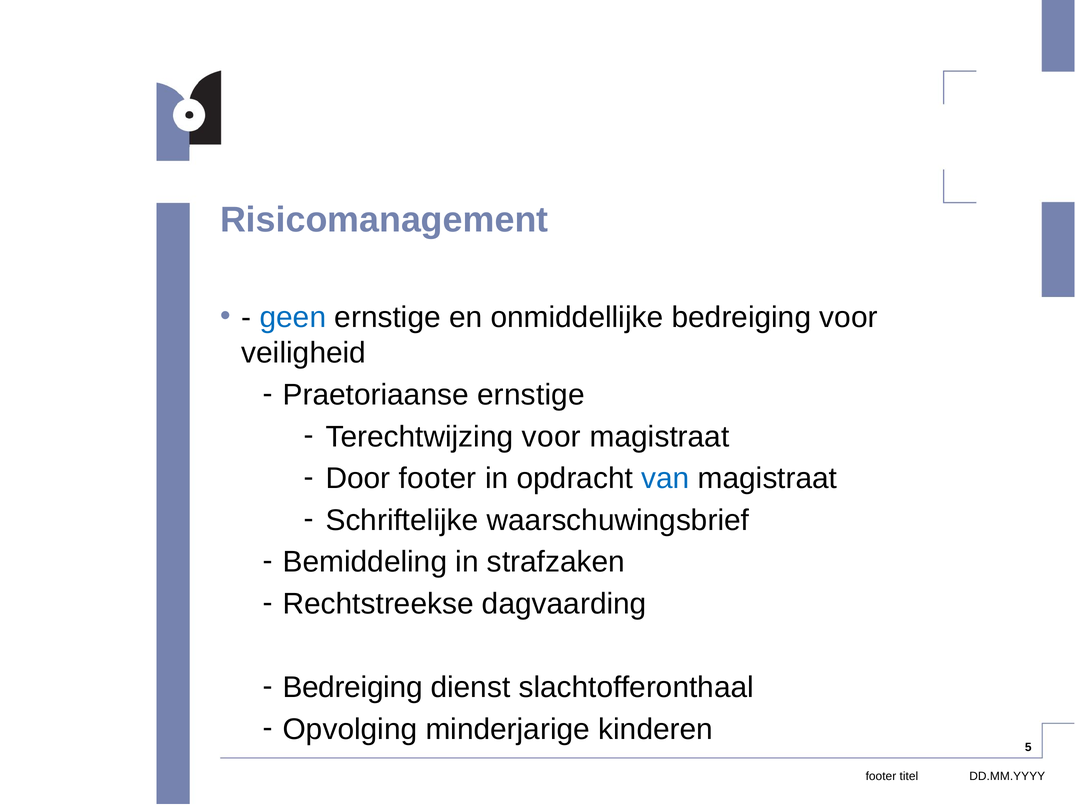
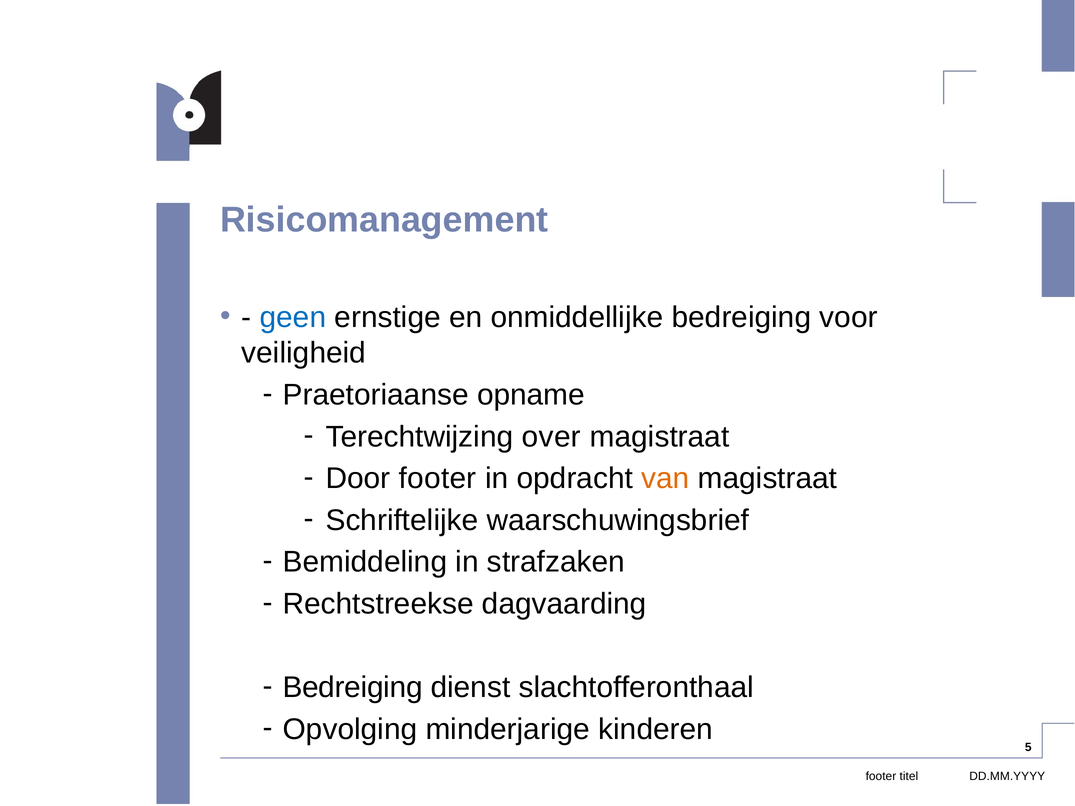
Praetoriaanse ernstige: ernstige -> opname
Terechtwijzing voor: voor -> over
van colour: blue -> orange
